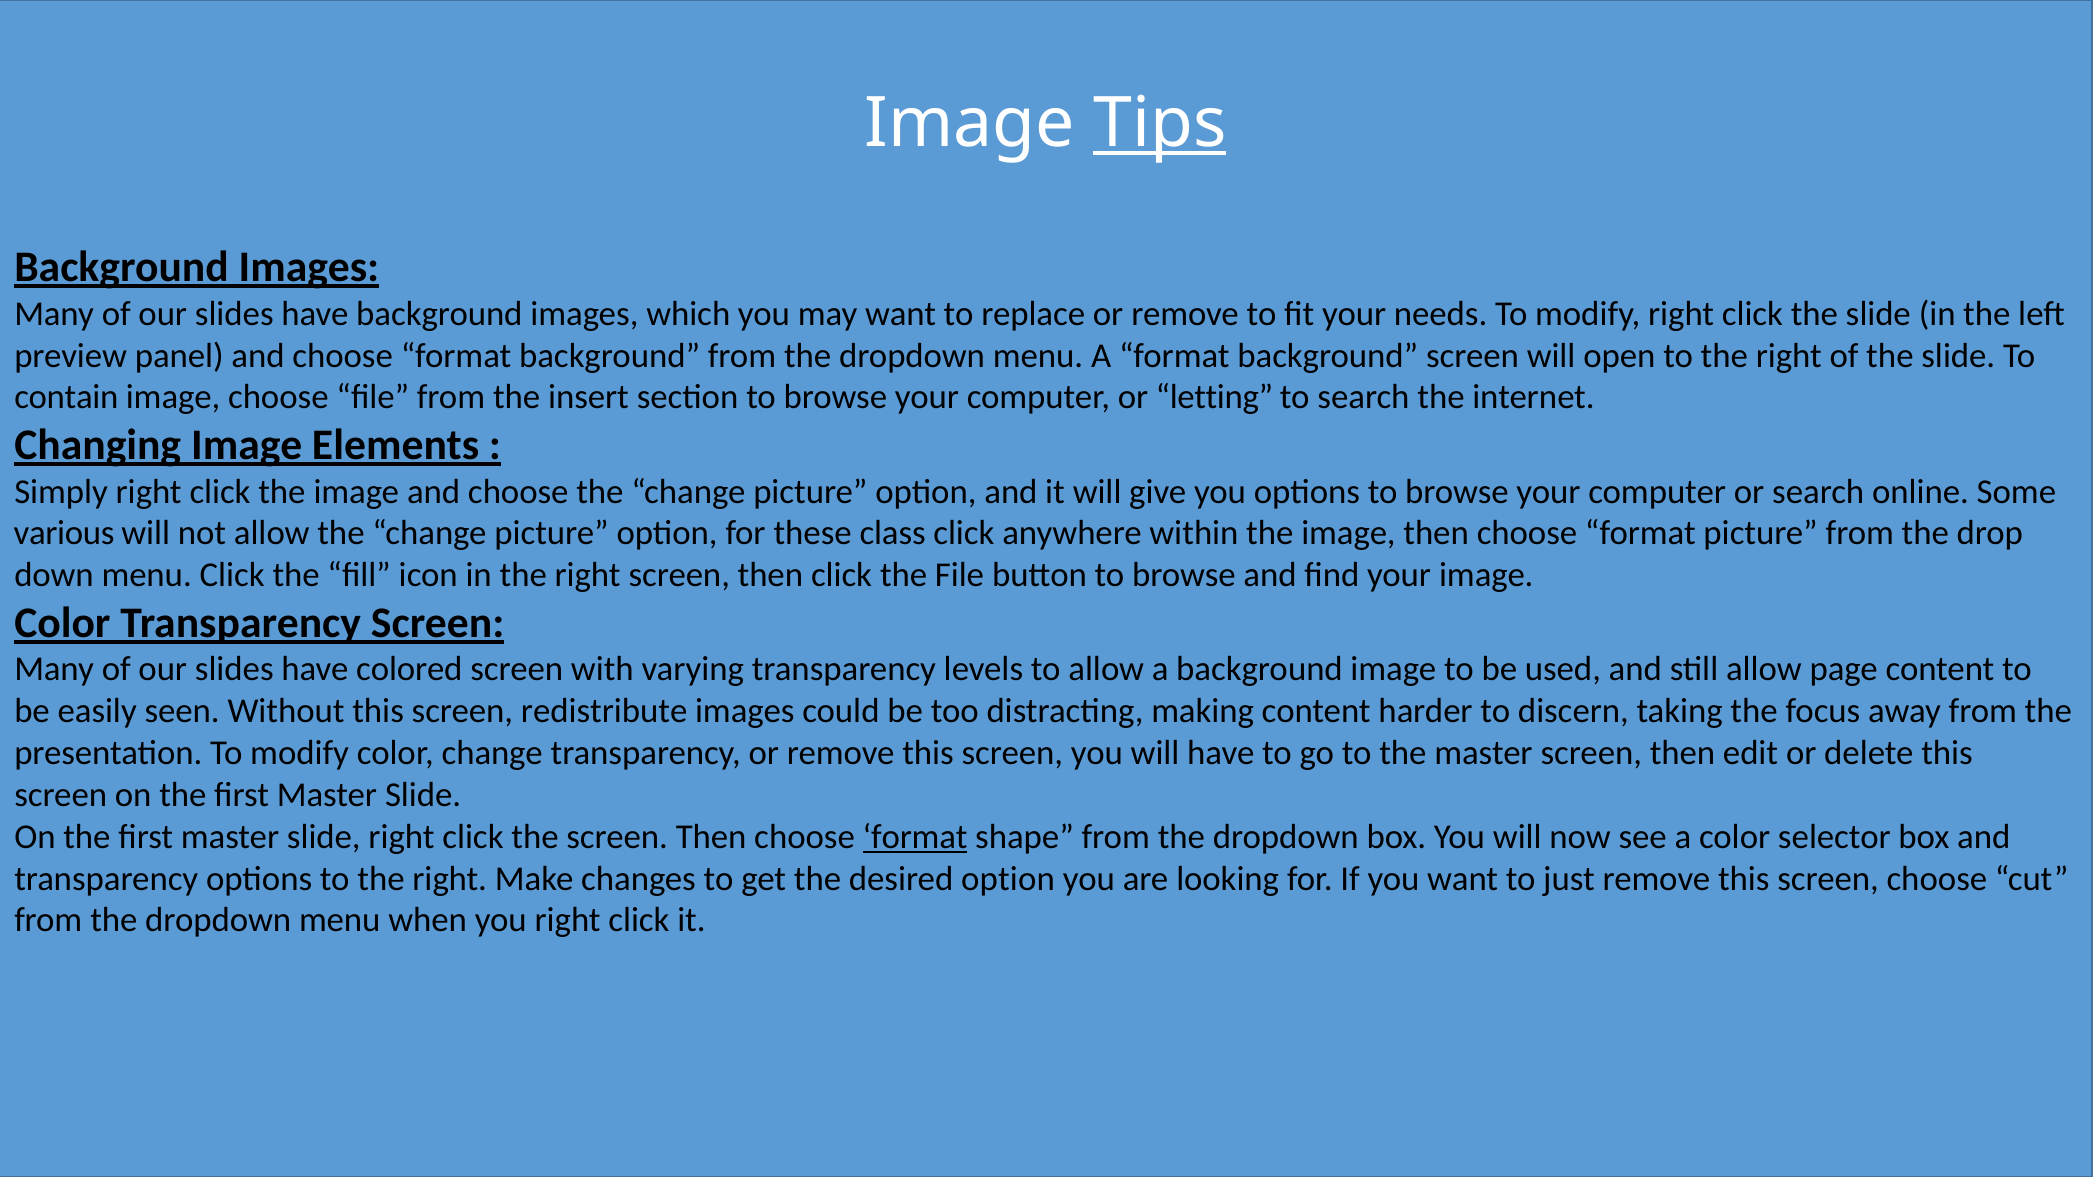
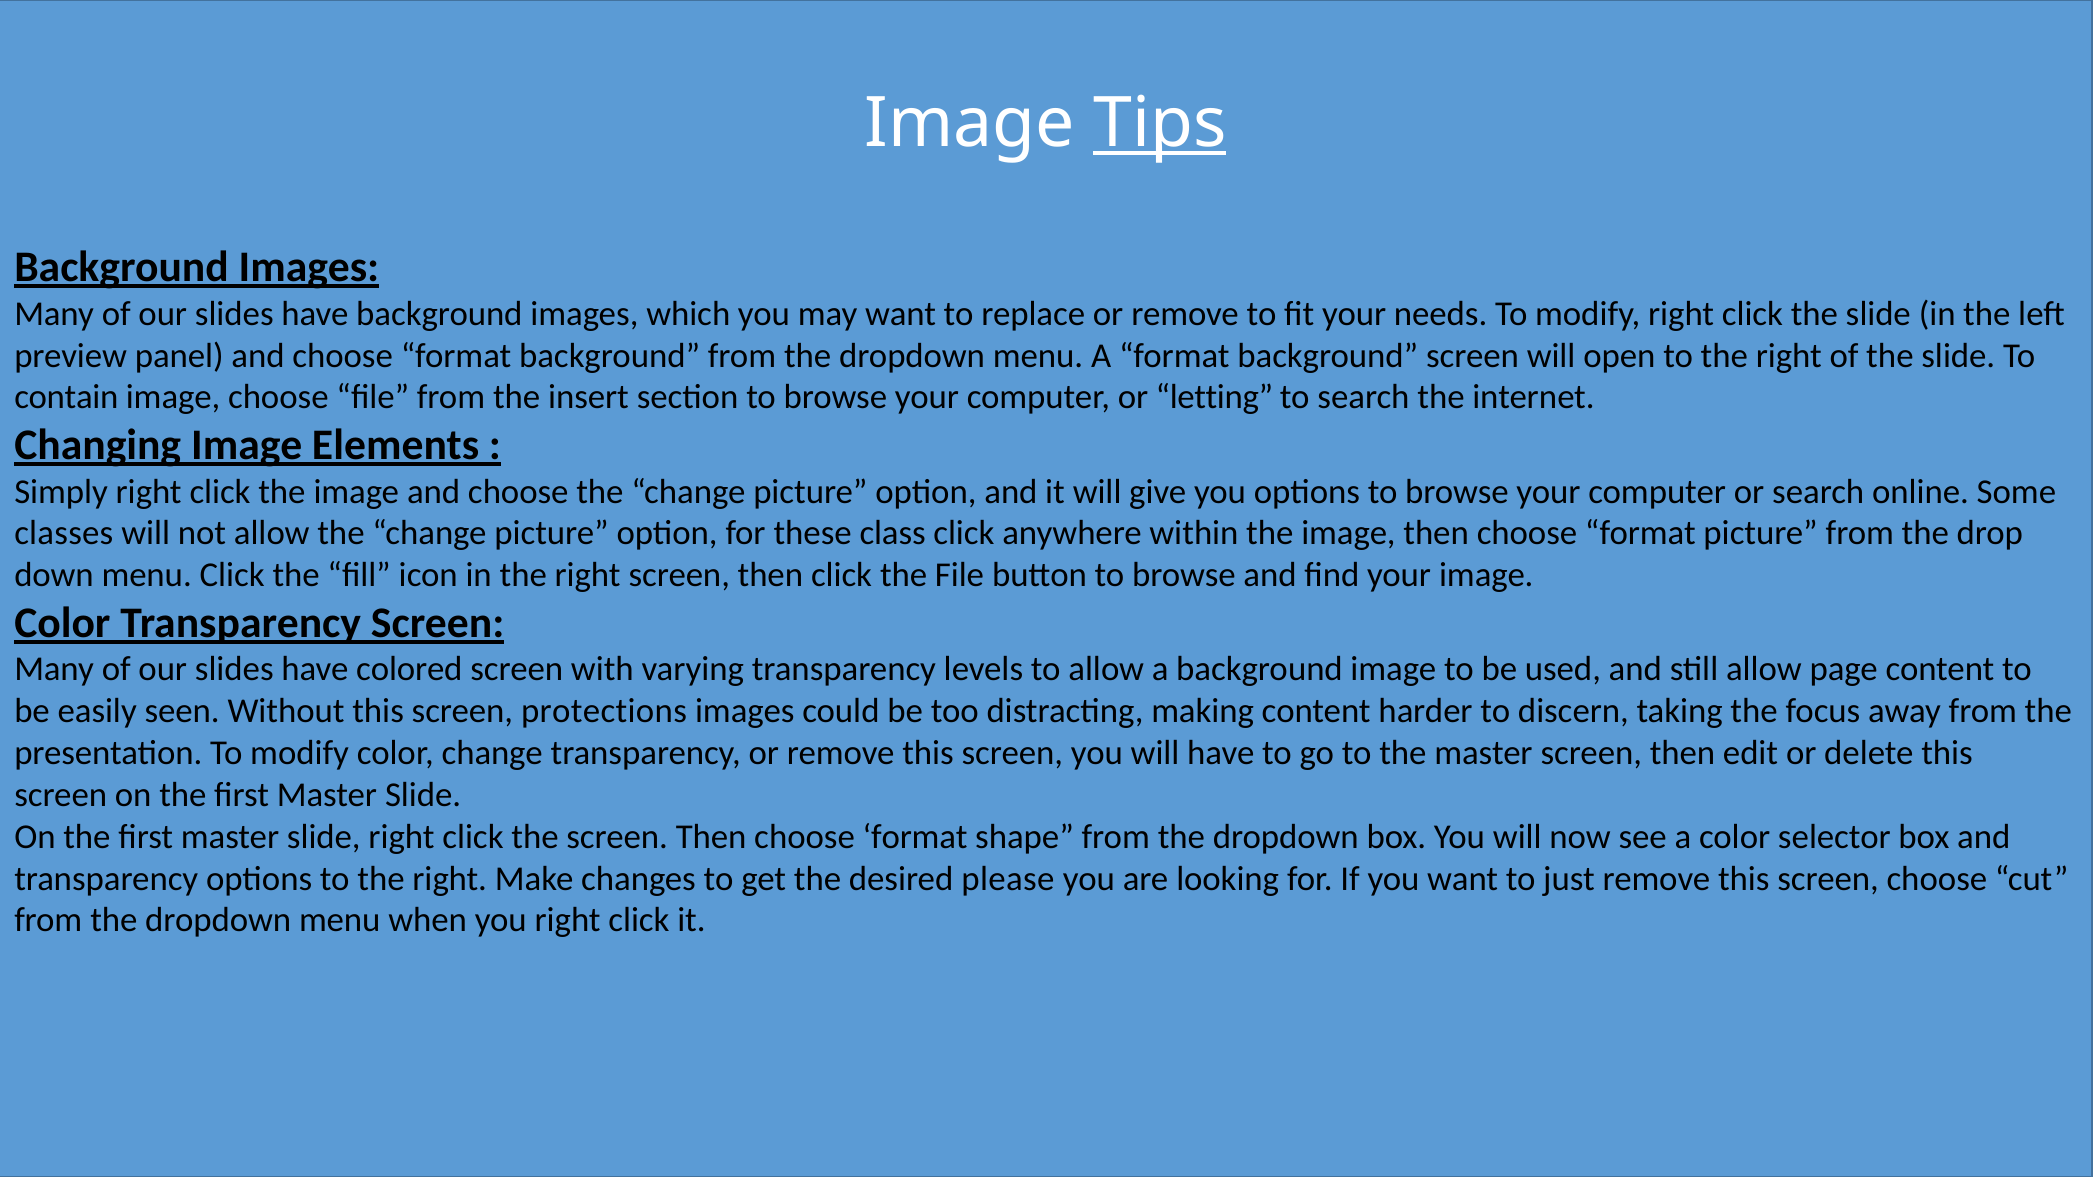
various: various -> classes
redistribute: redistribute -> protections
format at (915, 837) underline: present -> none
desired option: option -> please
